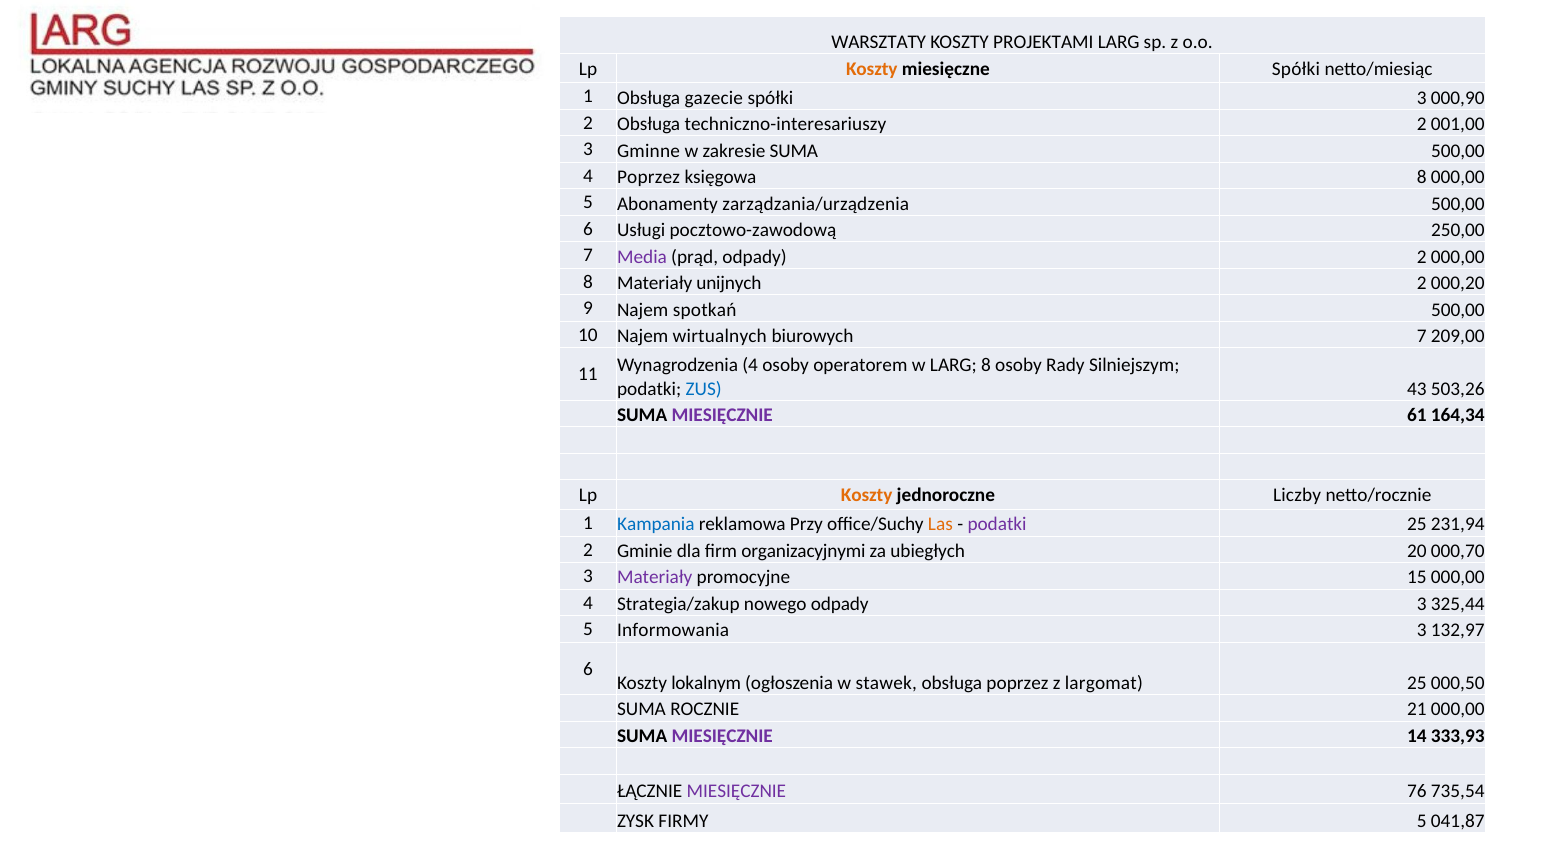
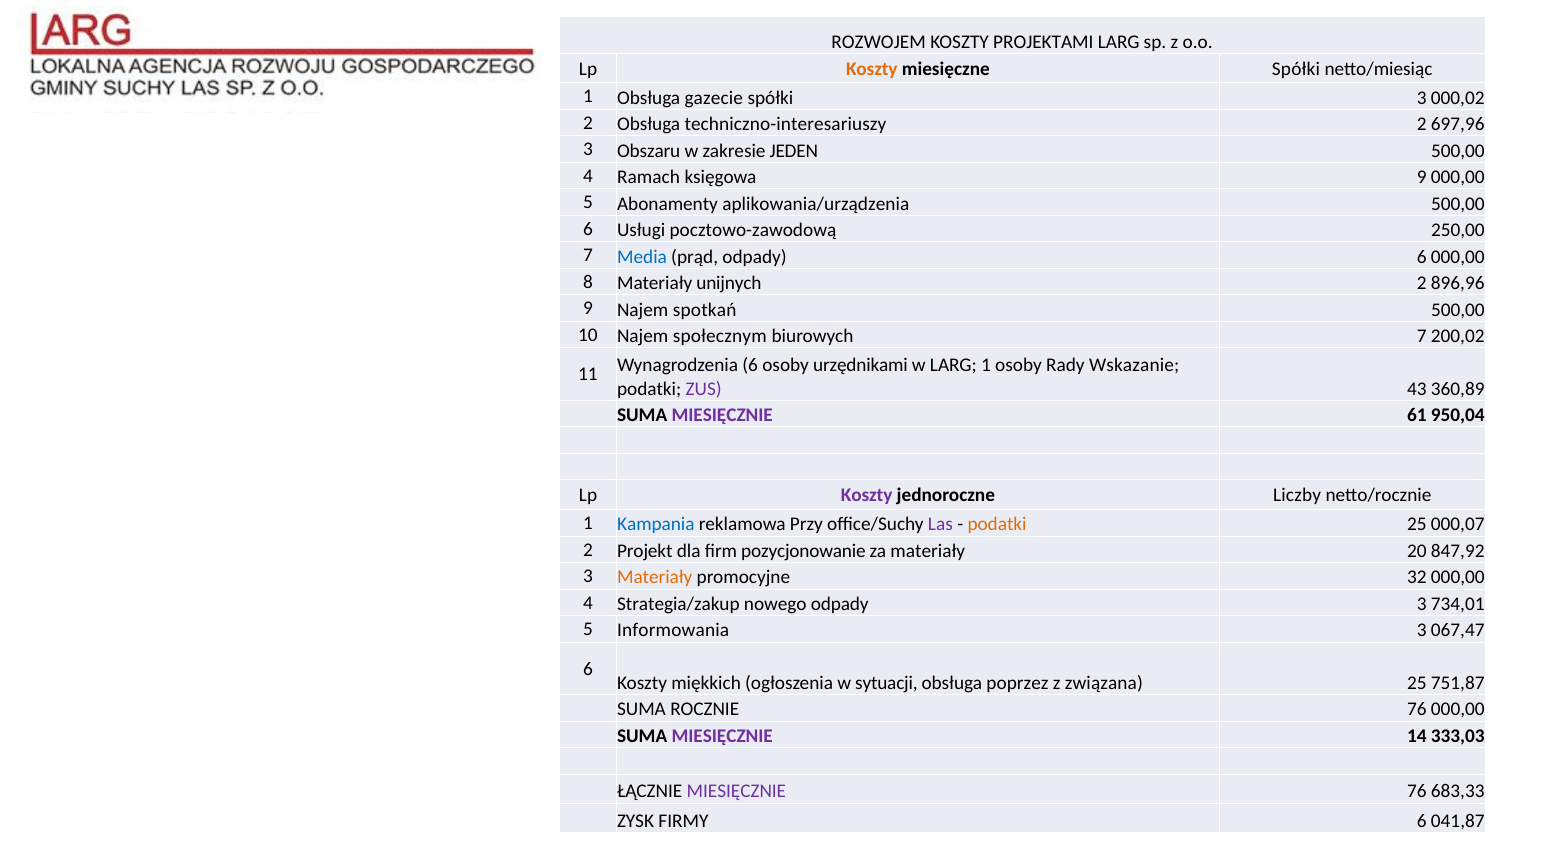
WARSZTATY: WARSZTATY -> ROZWOJEM
000,90: 000,90 -> 000,02
001,00: 001,00 -> 697,96
Gminne: Gminne -> Obszaru
zakresie SUMA: SUMA -> JEDEN
4 Poprzez: Poprzez -> Ramach
księgowa 8: 8 -> 9
zarządzania/urządzenia: zarządzania/urządzenia -> aplikowania/urządzenia
Media colour: purple -> blue
odpady 2: 2 -> 6
000,20: 000,20 -> 896,96
wirtualnych: wirtualnych -> społecznym
209,00: 209,00 -> 200,02
Wynagrodzenia 4: 4 -> 6
operatorem: operatorem -> urzędnikami
LARG 8: 8 -> 1
Silniejszym: Silniejszym -> Wskazanie
ZUS colour: blue -> purple
503,26: 503,26 -> 360,89
164,34: 164,34 -> 950,04
Koszty at (867, 495) colour: orange -> purple
Las colour: orange -> purple
podatki at (997, 525) colour: purple -> orange
231,94: 231,94 -> 000,07
Gminie: Gminie -> Projekt
organizacyjnymi: organizacyjnymi -> pozycjonowanie
za ubiegłych: ubiegłych -> materiały
000,70: 000,70 -> 847,92
Materiały at (655, 578) colour: purple -> orange
15: 15 -> 32
325,44: 325,44 -> 734,01
132,97: 132,97 -> 067,47
lokalnym: lokalnym -> miękkich
stawek: stawek -> sytuacji
largomat: largomat -> związana
000,50: 000,50 -> 751,87
ROCZNIE 21: 21 -> 76
333,93: 333,93 -> 333,03
735,54: 735,54 -> 683,33
FIRMY 5: 5 -> 6
